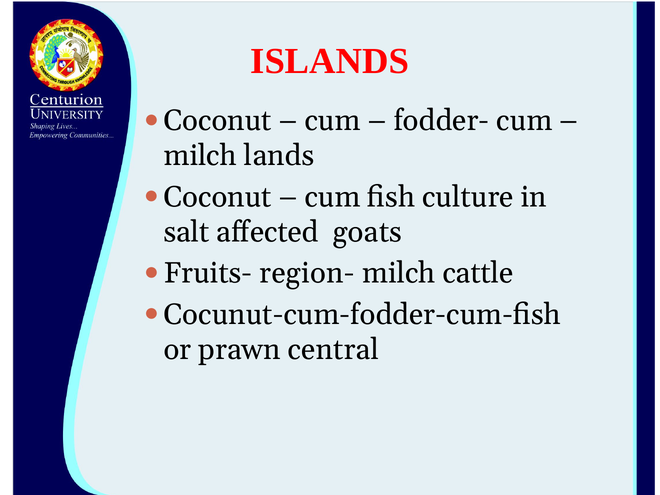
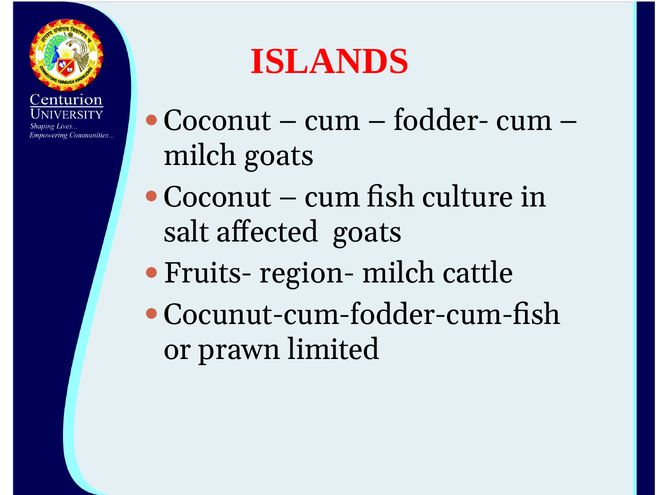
milch lands: lands -> goats
central: central -> limited
